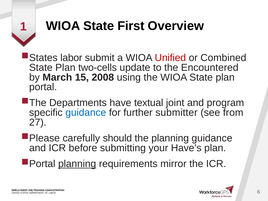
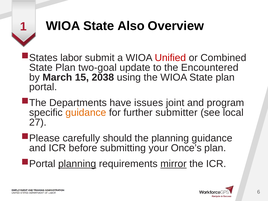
First: First -> Also
two-cells: two-cells -> two-goal
2008: 2008 -> 2038
textual: textual -> issues
guidance at (86, 113) colour: blue -> orange
from: from -> local
Have’s: Have’s -> Once’s
mirror underline: none -> present
